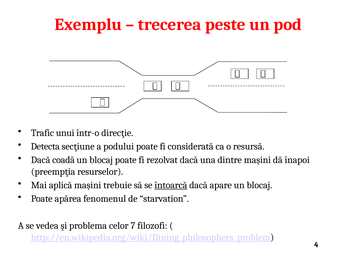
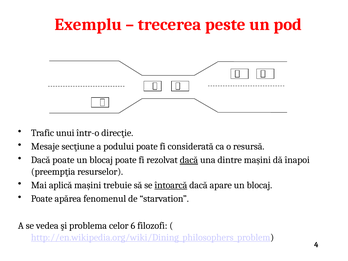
Detecta: Detecta -> Mesaje
Dacă coadă: coadă -> poate
dacă at (189, 160) underline: none -> present
7: 7 -> 6
